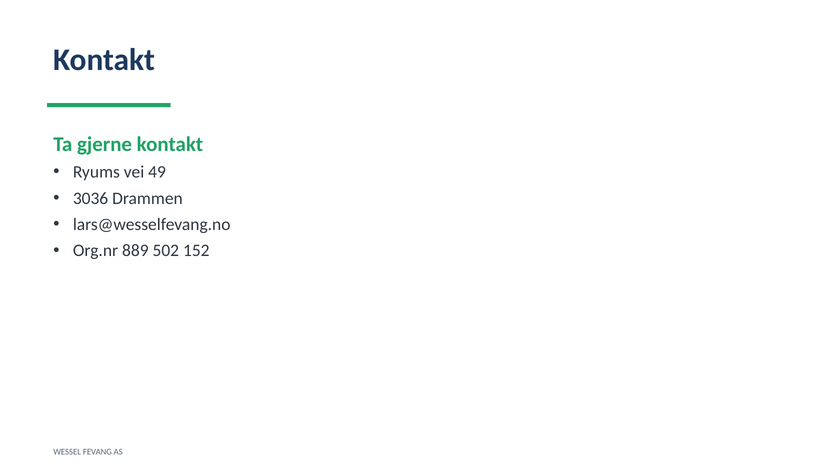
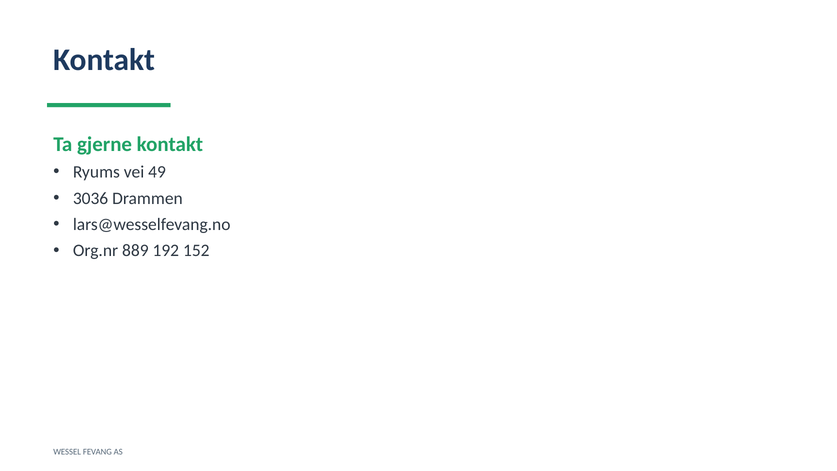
502: 502 -> 192
